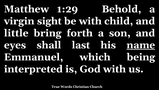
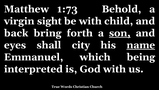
1:29: 1:29 -> 1:73
little: little -> back
son underline: none -> present
last: last -> city
